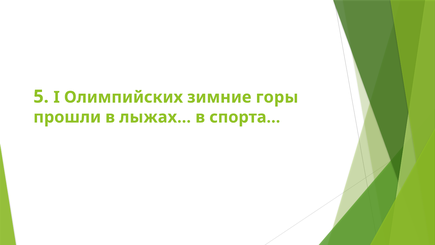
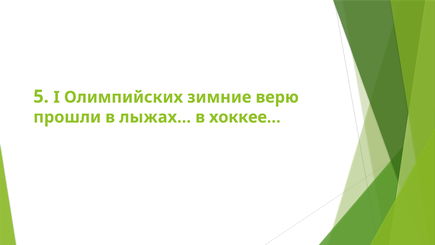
горы: горы -> верю
спорта…: спорта… -> хоккее…
